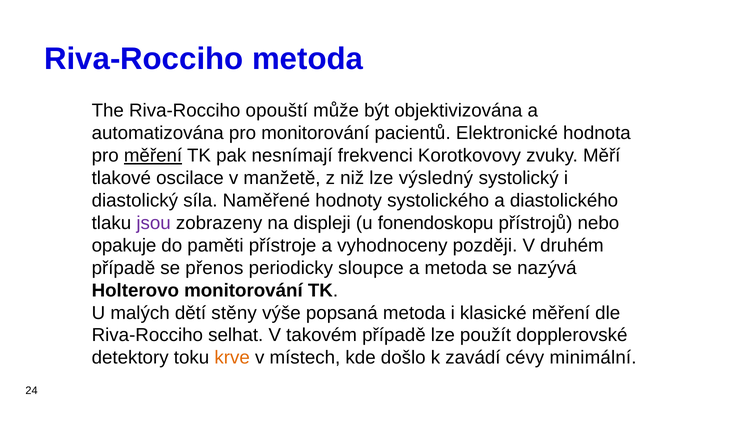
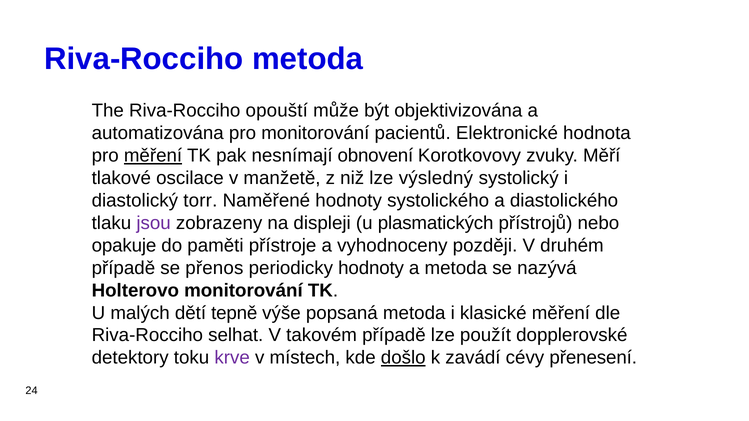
frekvenci: frekvenci -> obnovení
síla: síla -> torr
fonendoskopu: fonendoskopu -> plasmatických
periodicky sloupce: sloupce -> hodnoty
stěny: stěny -> tepně
krve colour: orange -> purple
došlo underline: none -> present
minimální: minimální -> přenesení
